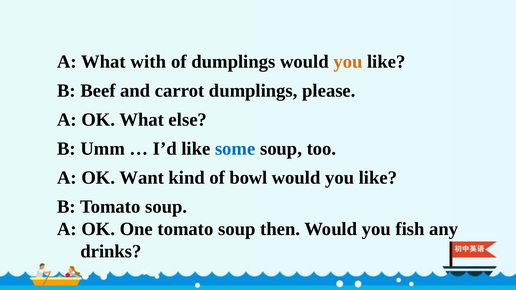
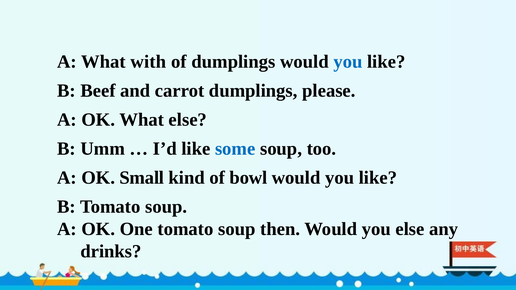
you at (348, 62) colour: orange -> blue
Want: Want -> Small
you fish: fish -> else
